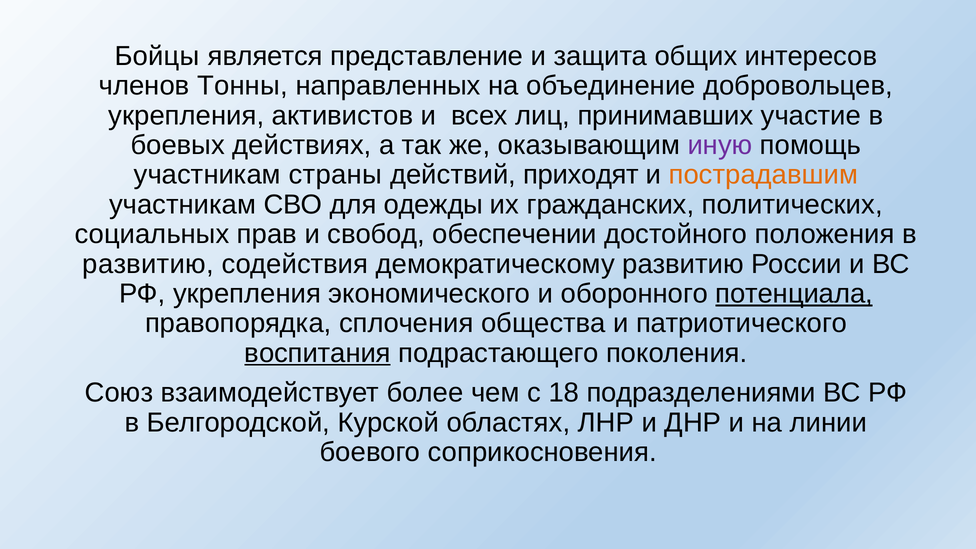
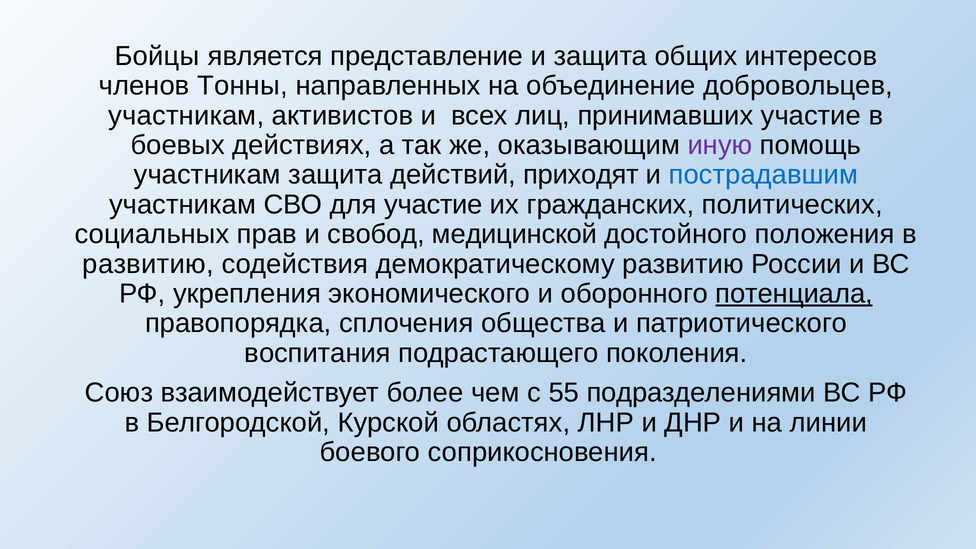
укрепления at (186, 116): укрепления -> участникам
участникам страны: страны -> защита
пострадавшим colour: orange -> blue
для одежды: одежды -> участие
обеспечении: обеспечении -> медицинской
воспитания underline: present -> none
18: 18 -> 55
